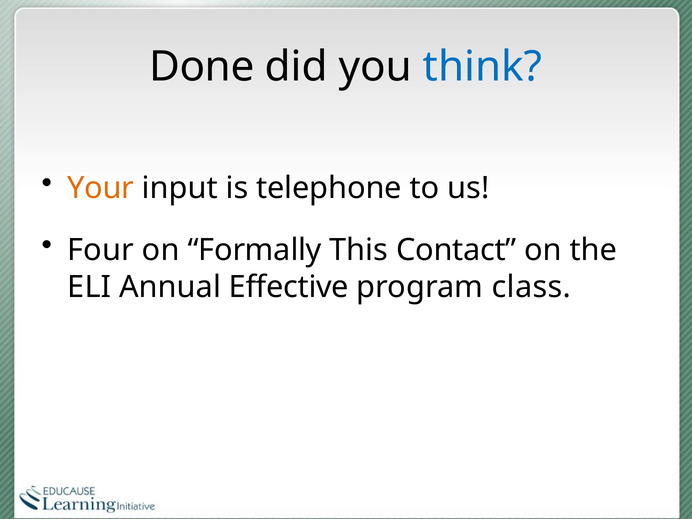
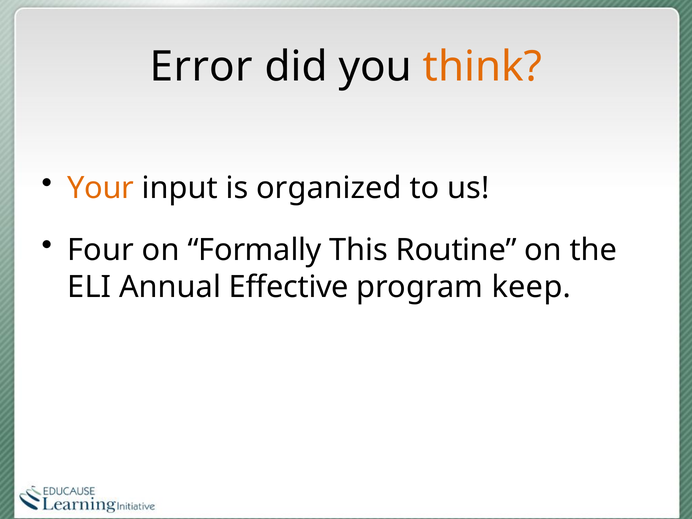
Done: Done -> Error
think colour: blue -> orange
telephone: telephone -> organized
Contact: Contact -> Routine
class: class -> keep
